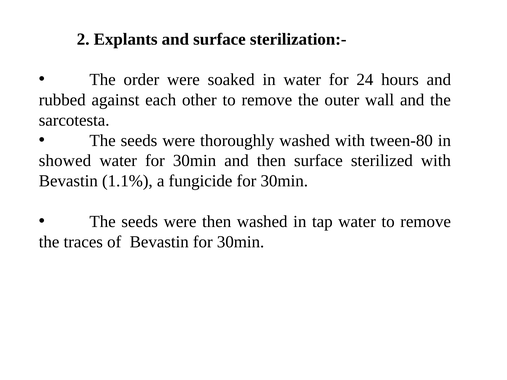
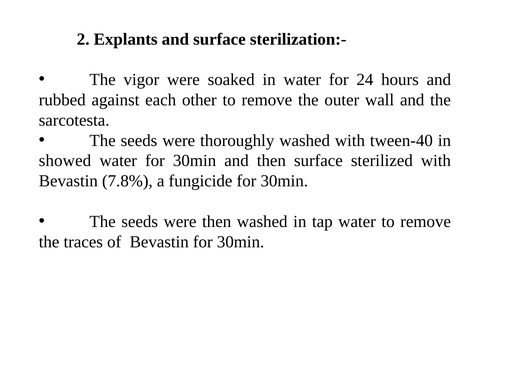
order: order -> vigor
tween-80: tween-80 -> tween-40
1.1%: 1.1% -> 7.8%
